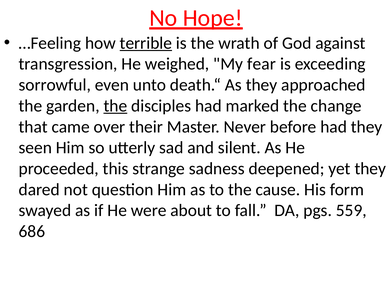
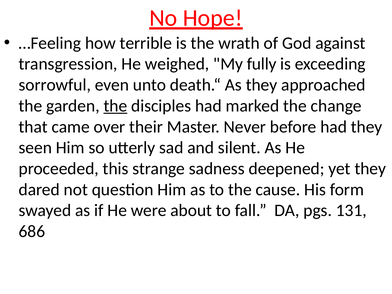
terrible underline: present -> none
fear: fear -> fully
559: 559 -> 131
